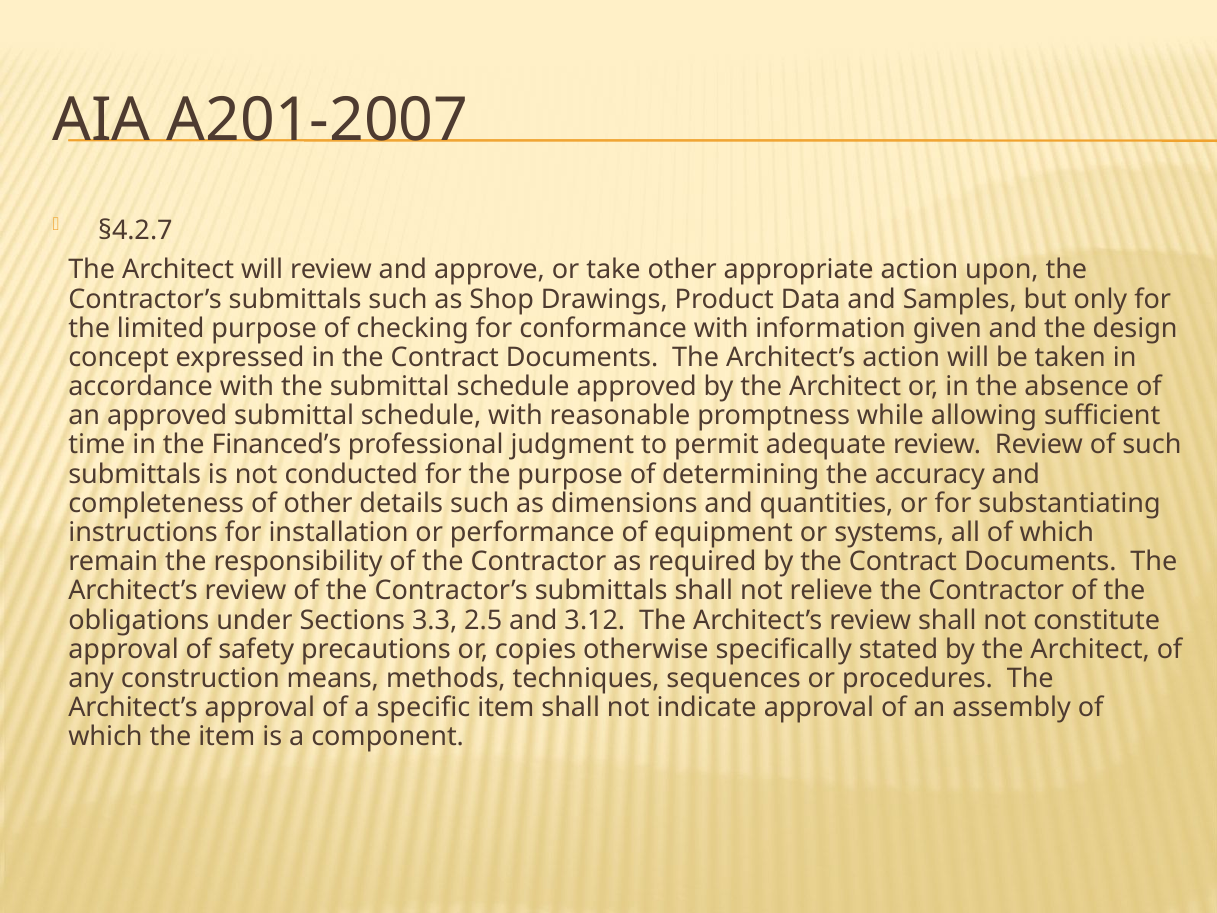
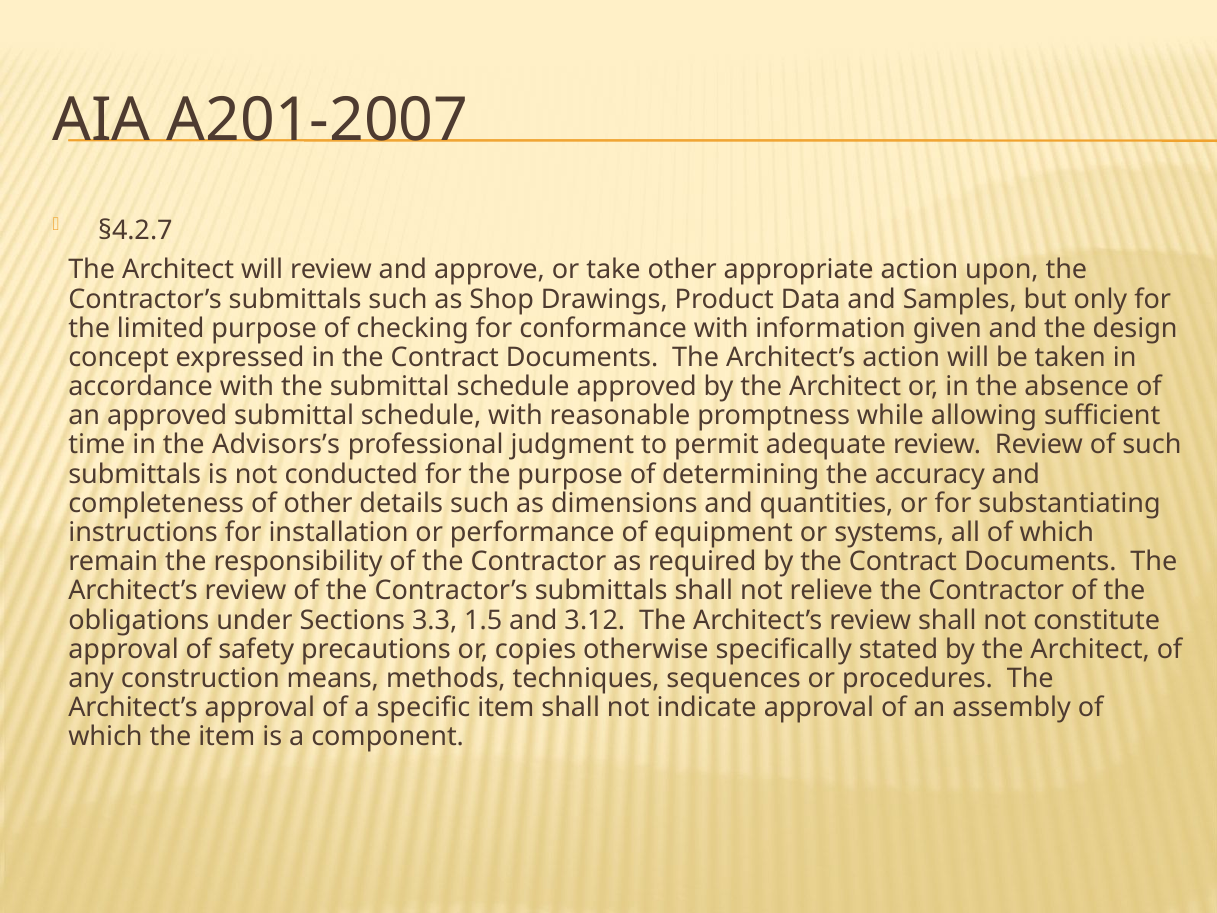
Financed’s: Financed’s -> Advisors’s
2.5: 2.5 -> 1.5
